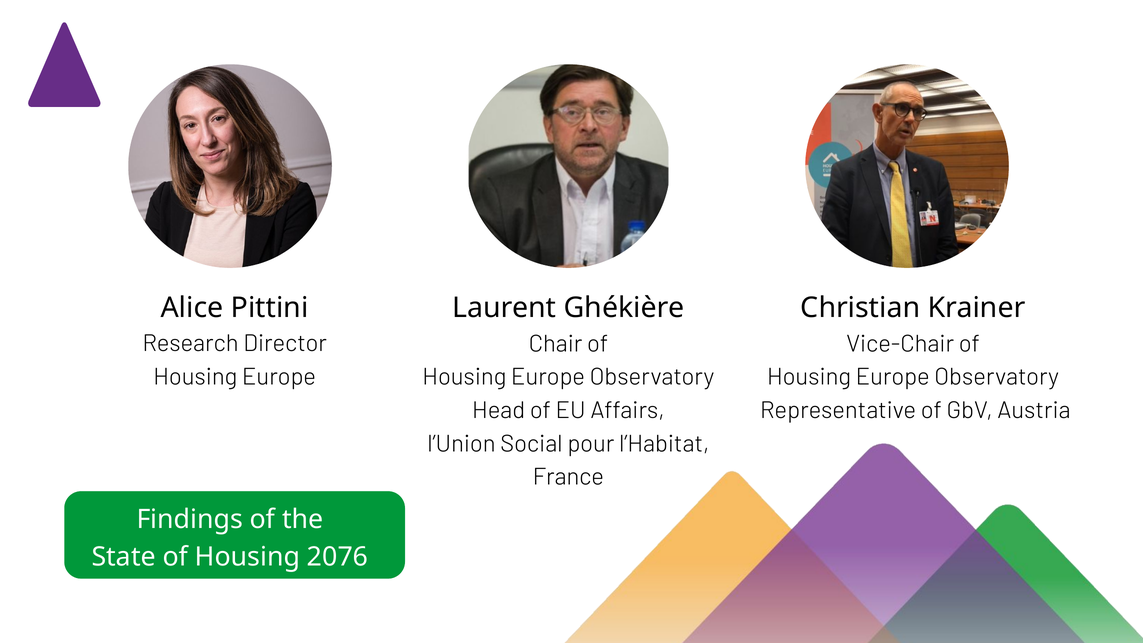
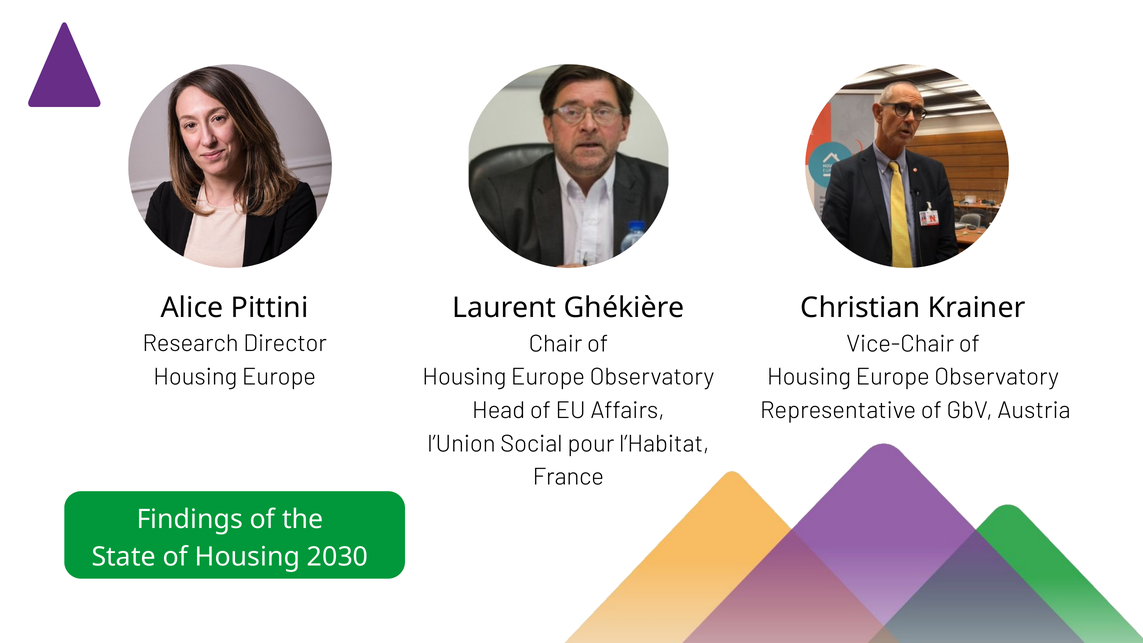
2076: 2076 -> 2030
